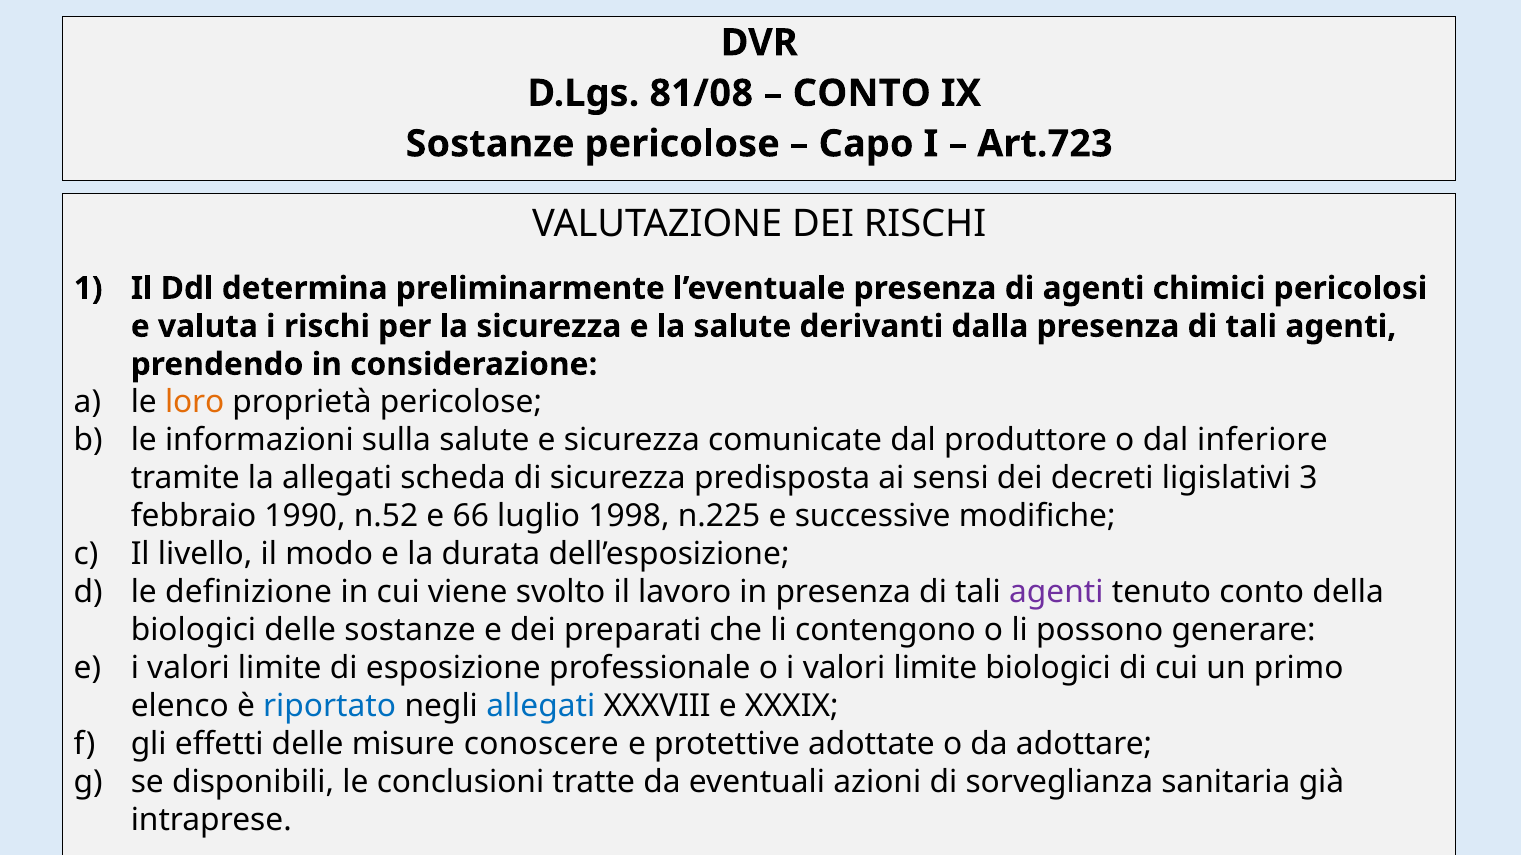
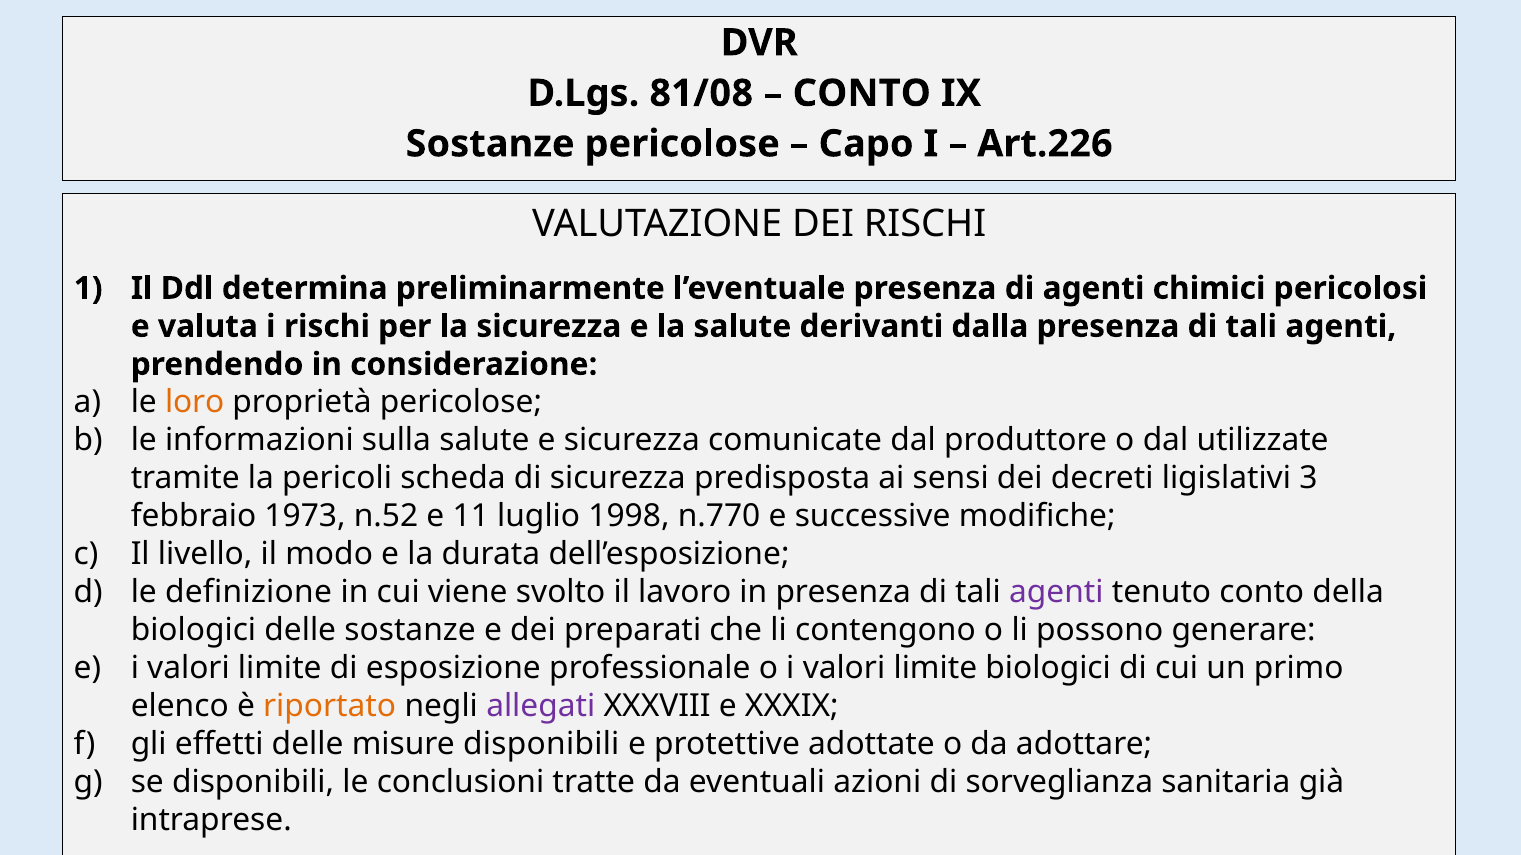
Art.723: Art.723 -> Art.226
inferiore: inferiore -> utilizzate
la allegati: allegati -> pericoli
1990: 1990 -> 1973
66: 66 -> 11
n.225: n.225 -> n.770
riportato colour: blue -> orange
allegati at (541, 707) colour: blue -> purple
misure conoscere: conoscere -> disponibili
